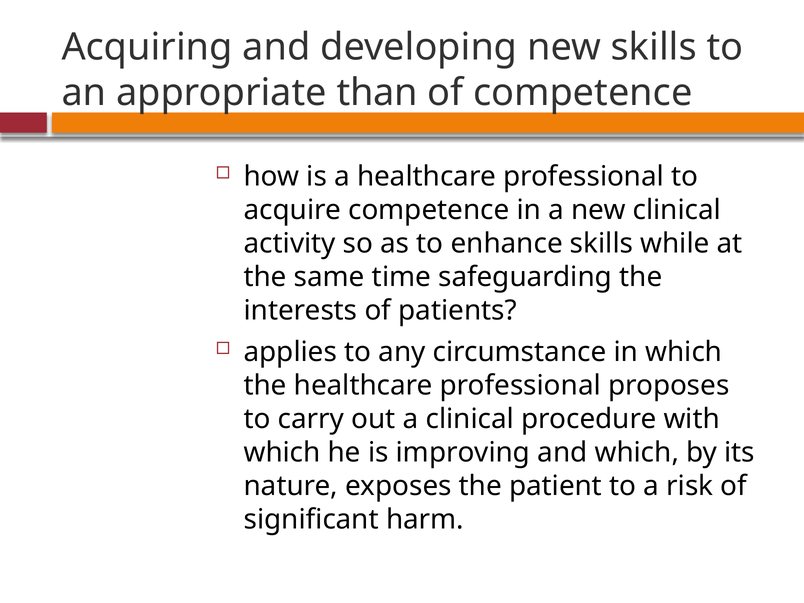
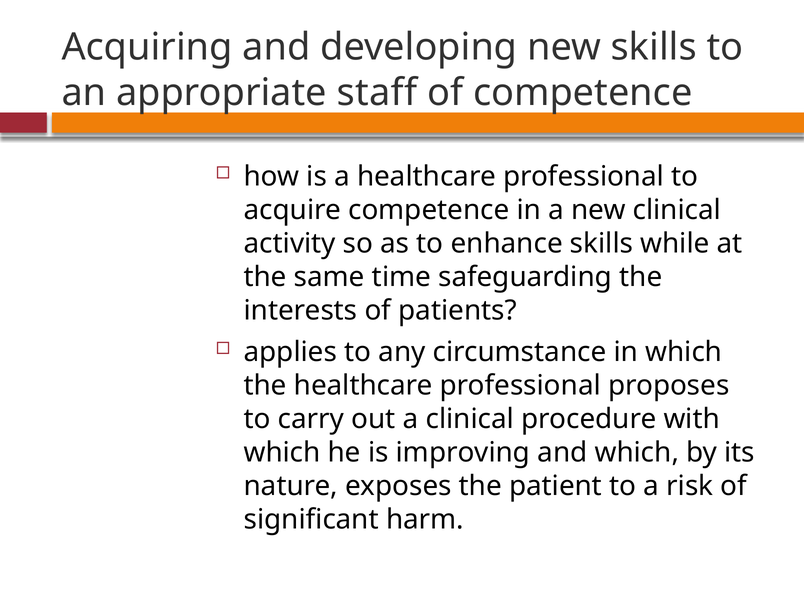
than: than -> staff
